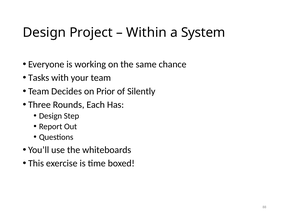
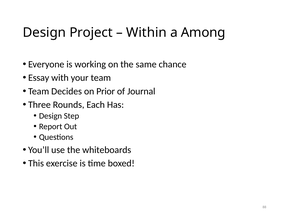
System: System -> Among
Tasks: Tasks -> Essay
Silently: Silently -> Journal
